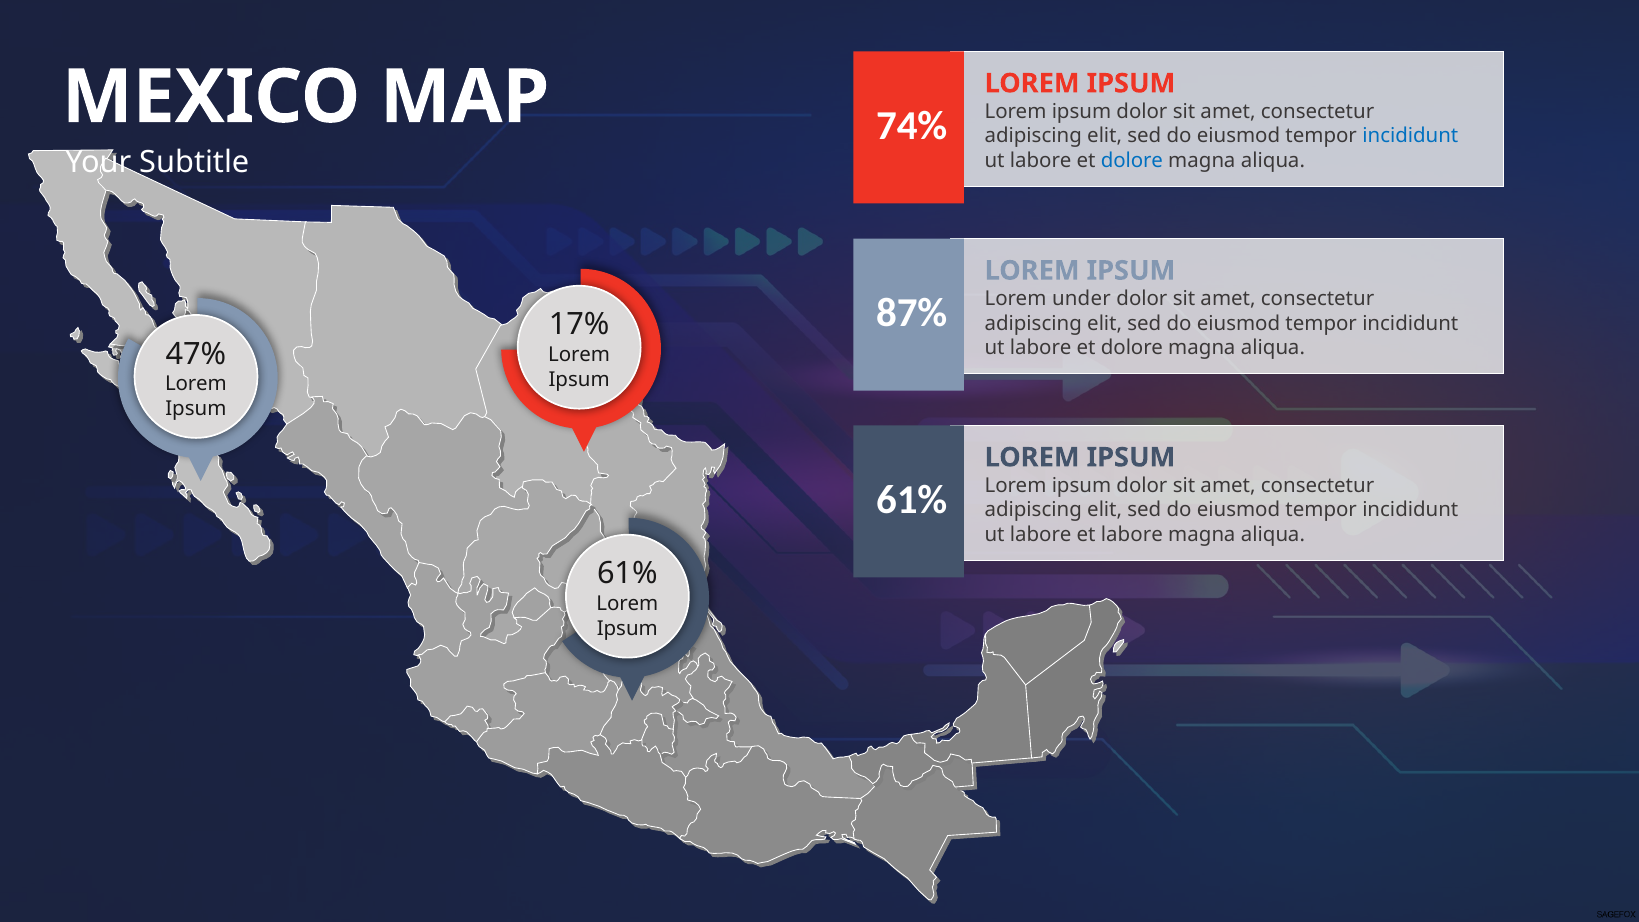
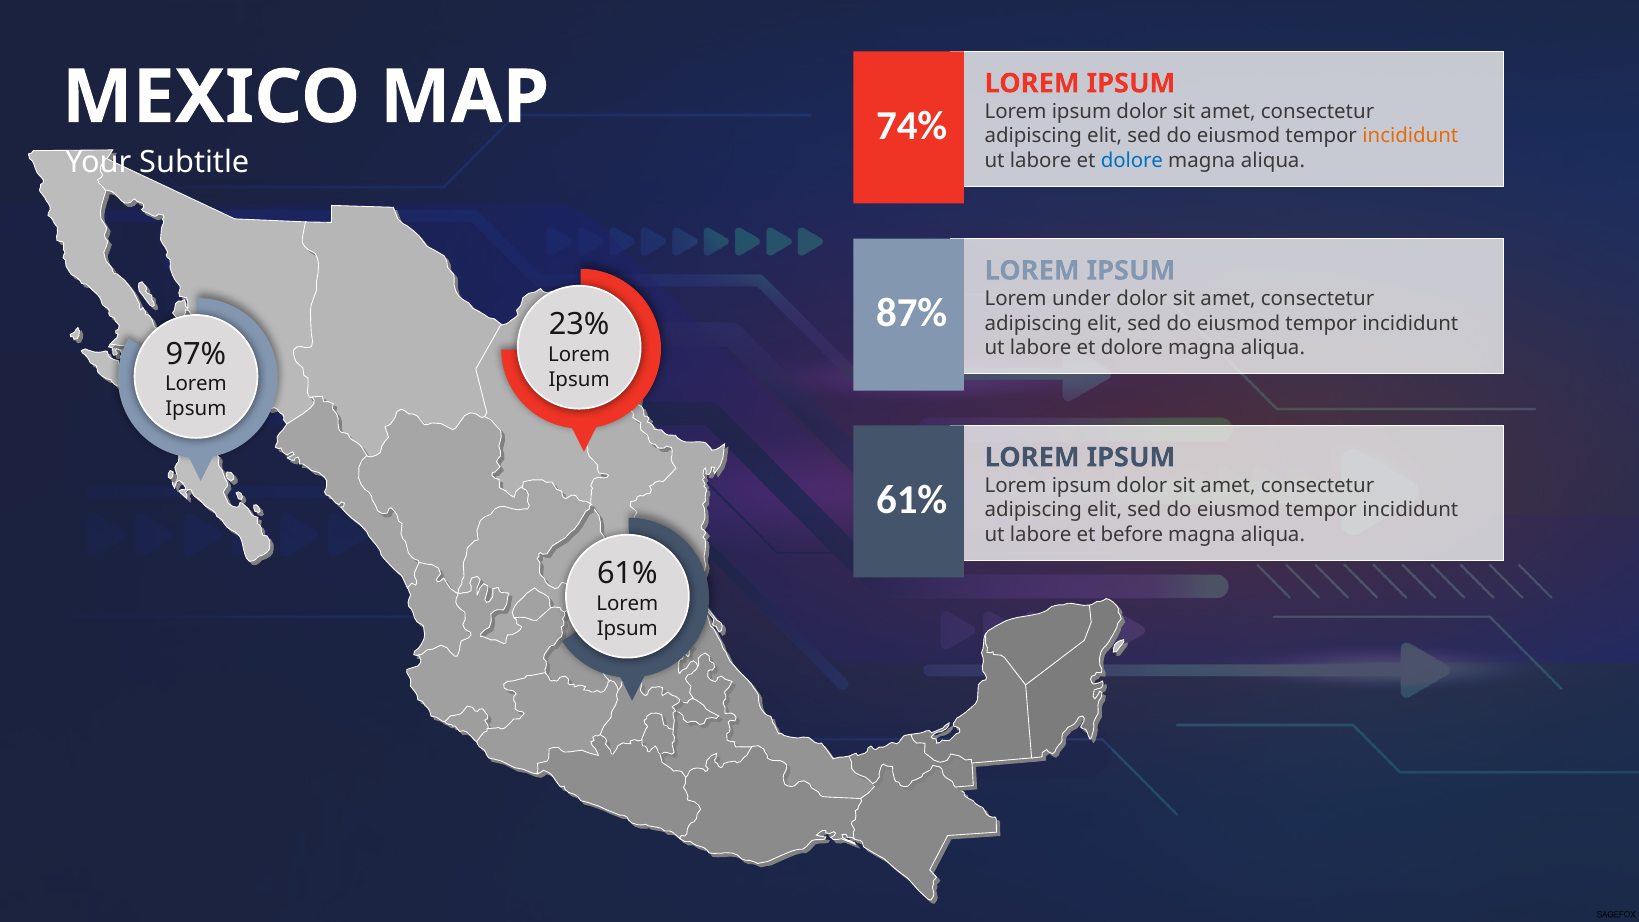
incididunt at (1410, 136) colour: blue -> orange
17%: 17% -> 23%
47%: 47% -> 97%
et labore: labore -> before
